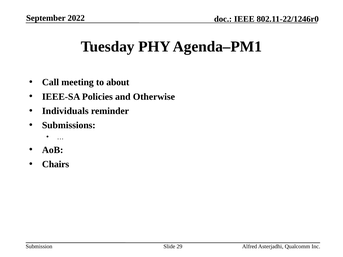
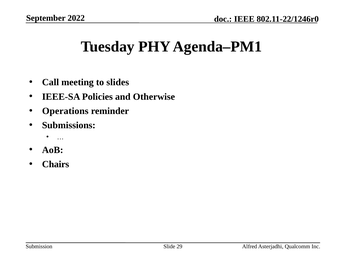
about: about -> slides
Individuals: Individuals -> Operations
